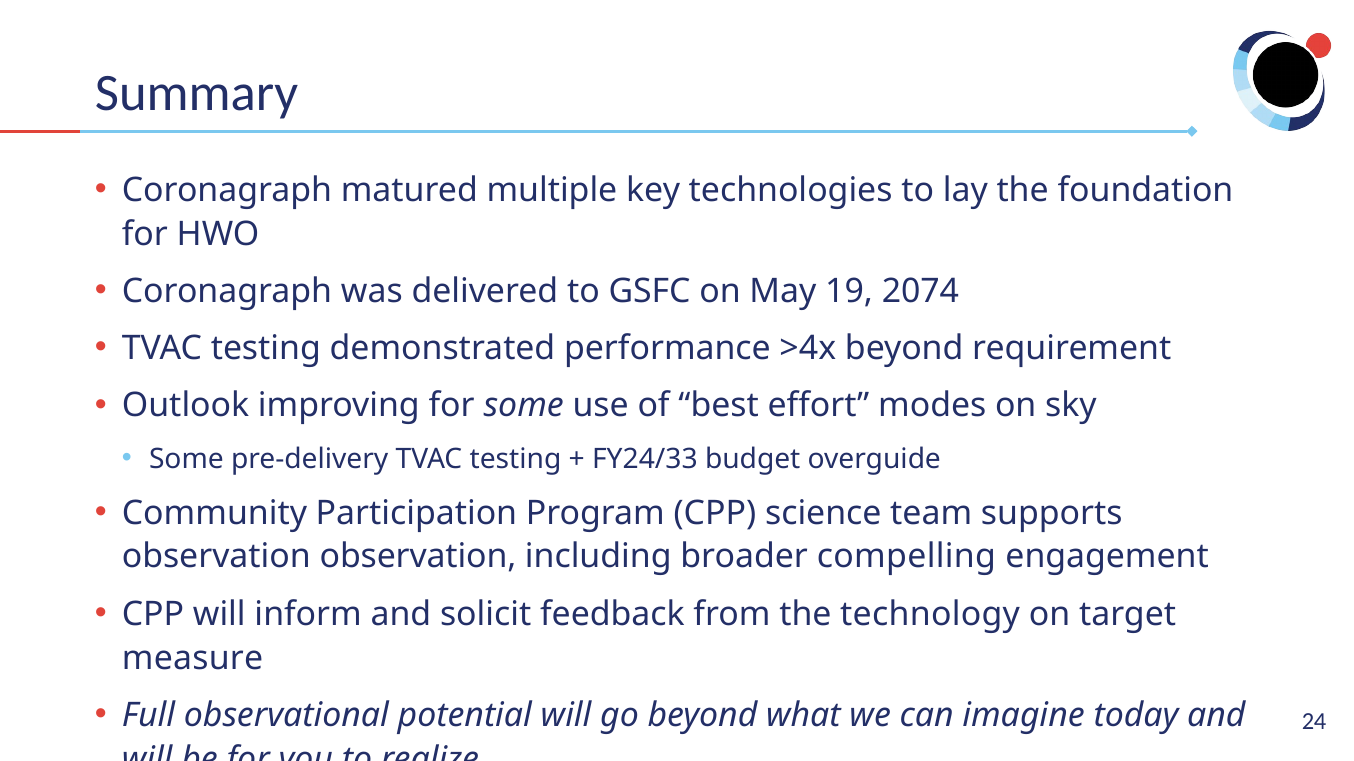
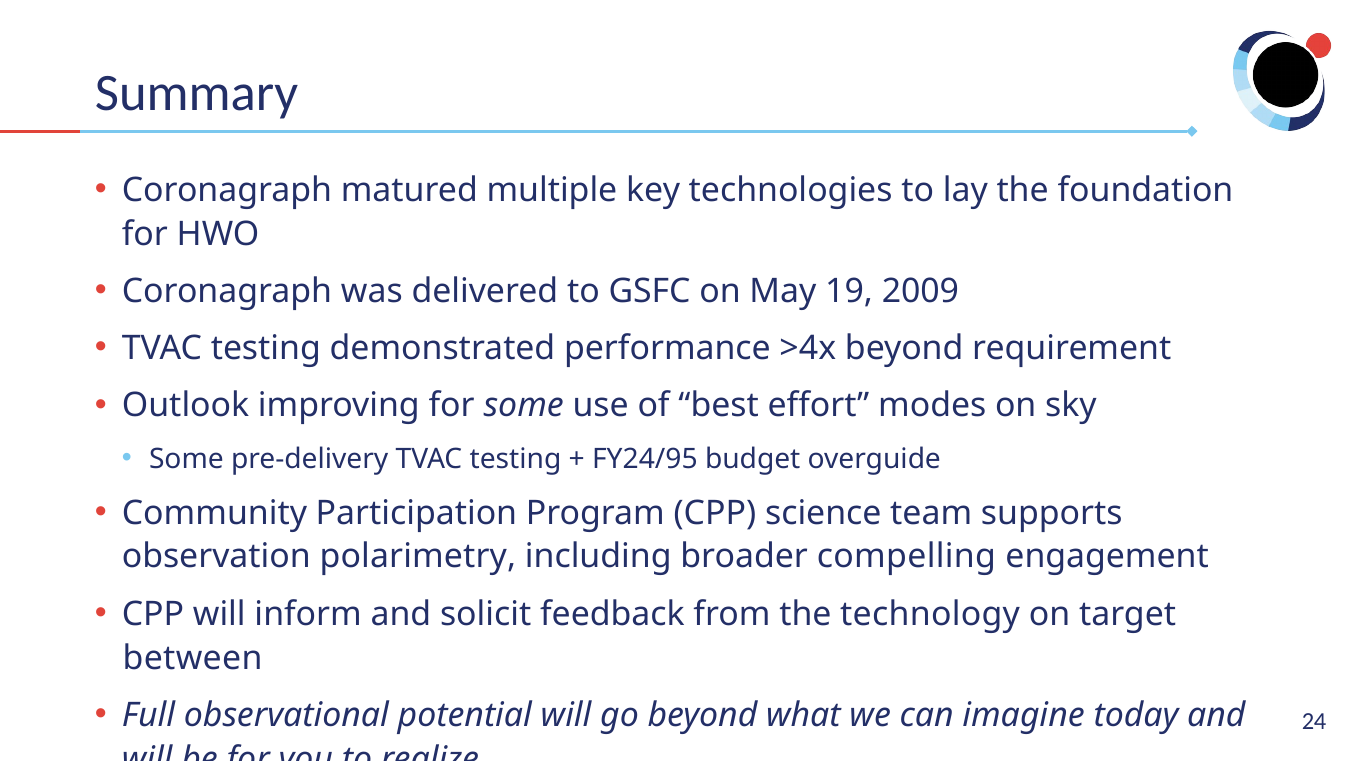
2074: 2074 -> 2009
FY24/33: FY24/33 -> FY24/95
observation observation: observation -> polarimetry
measure: measure -> between
